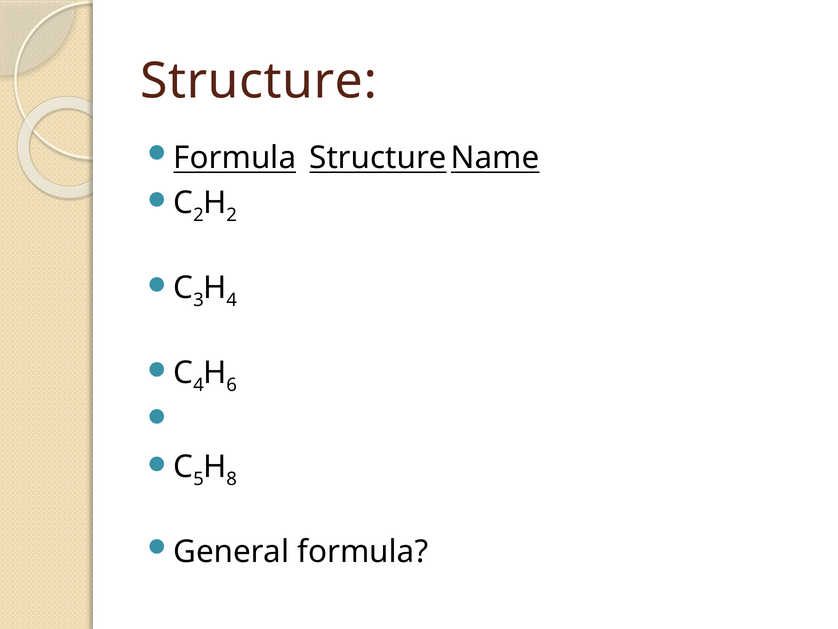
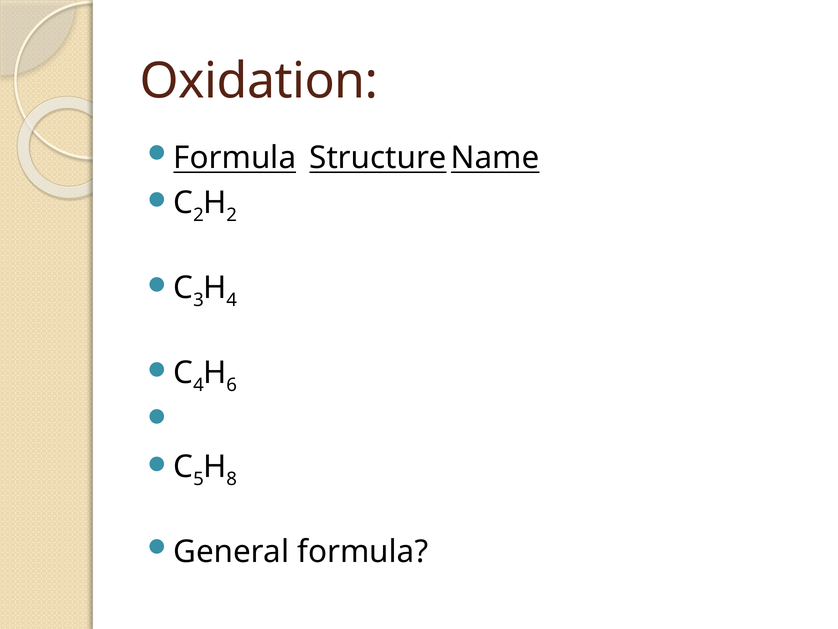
Structure: Structure -> Oxidation
